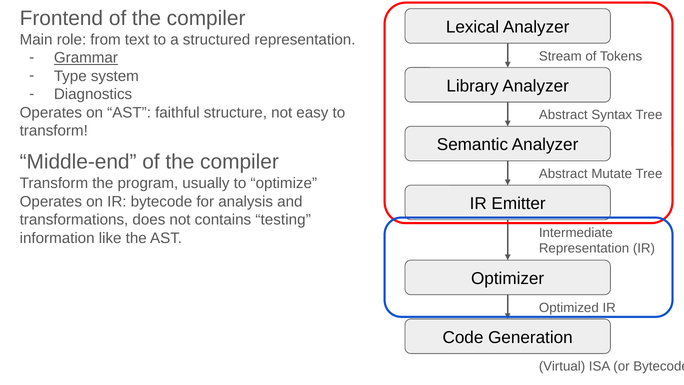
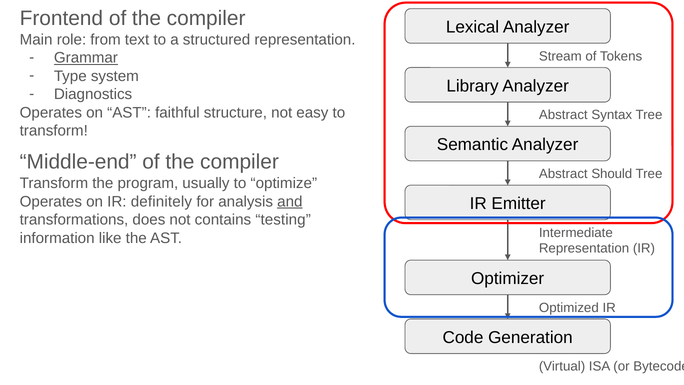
Mutate: Mutate -> Should
IR bytecode: bytecode -> definitely
and underline: none -> present
